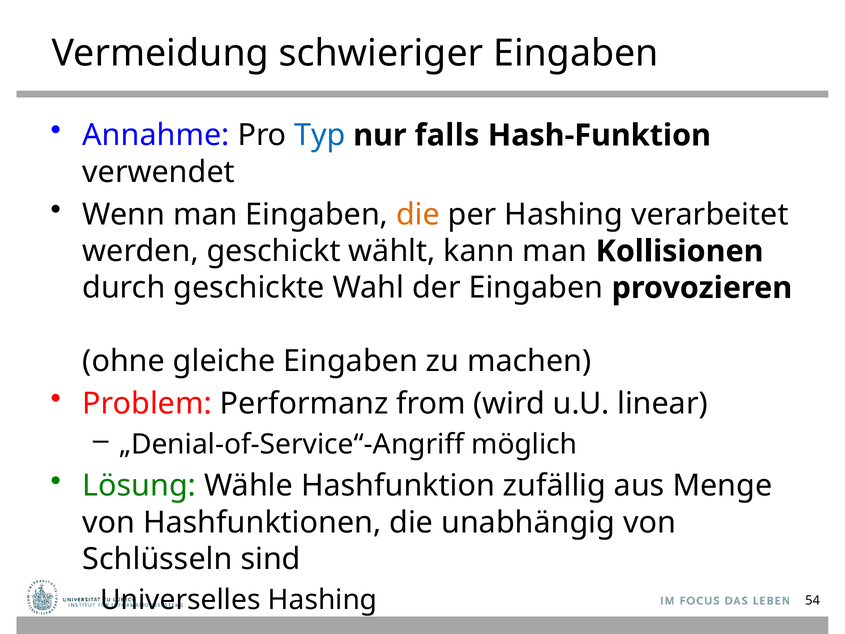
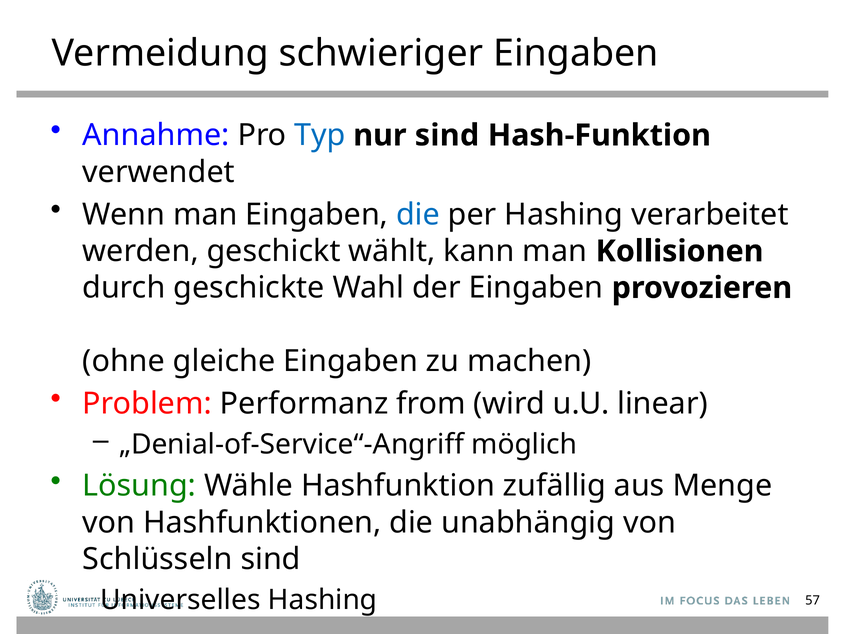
nur falls: falls -> sind
die at (418, 215) colour: orange -> blue
54: 54 -> 57
